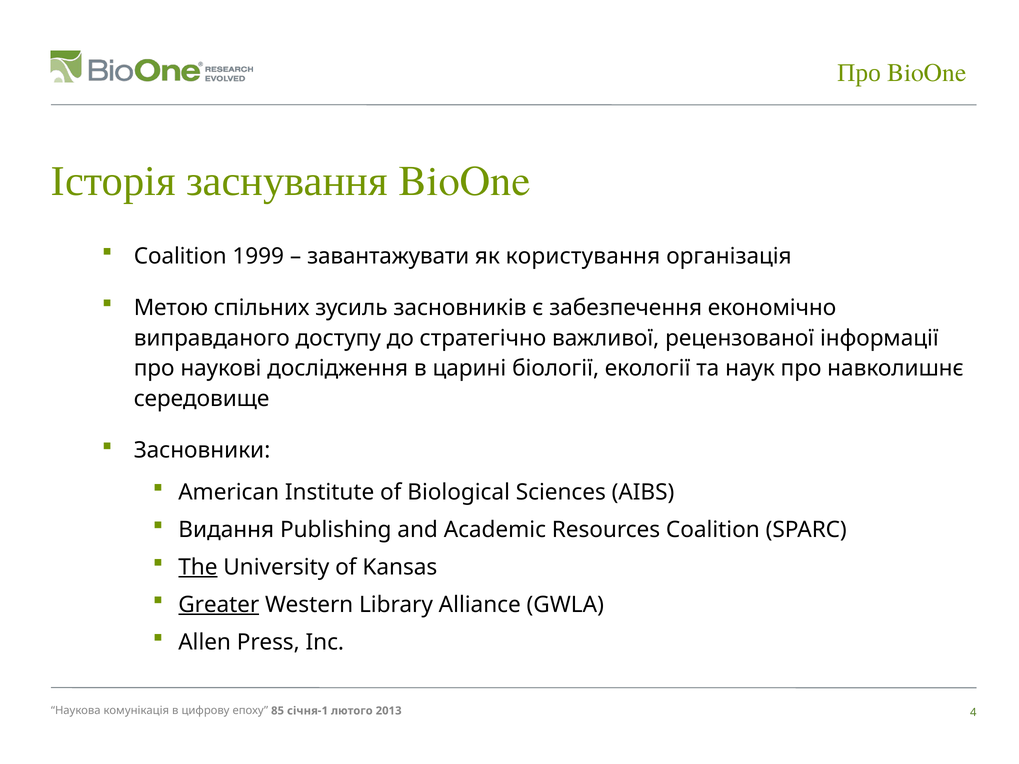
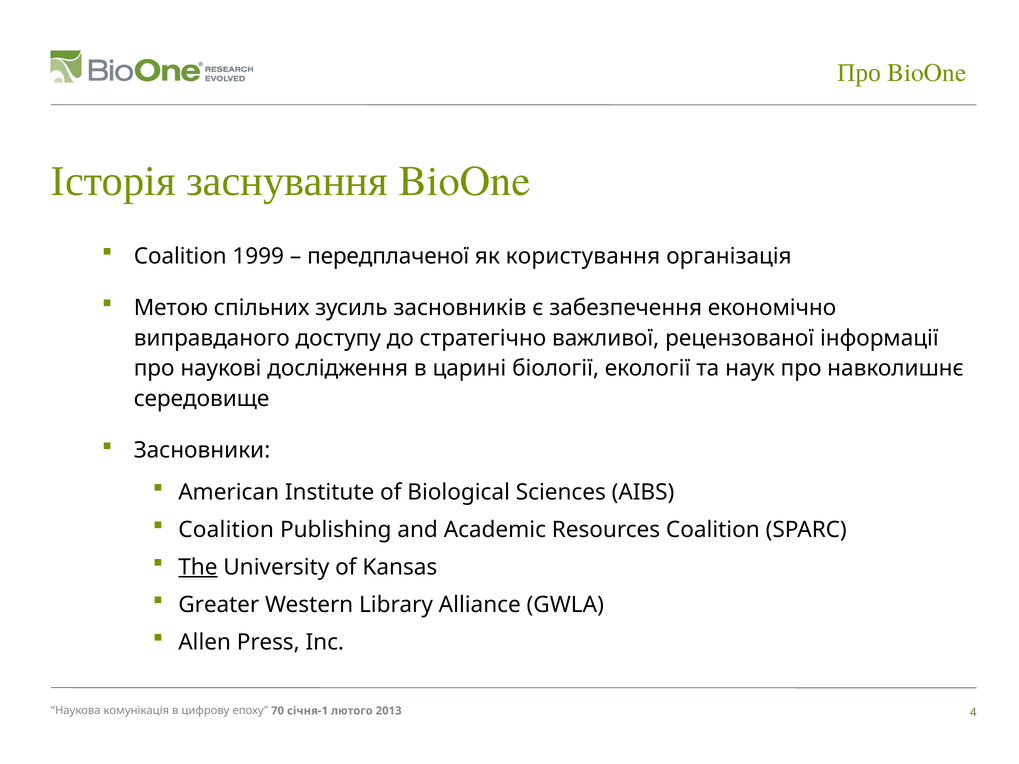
завантажувати: завантажувати -> передплаченої
Видання at (226, 530): Видання -> Coalition
Greater underline: present -> none
85: 85 -> 70
